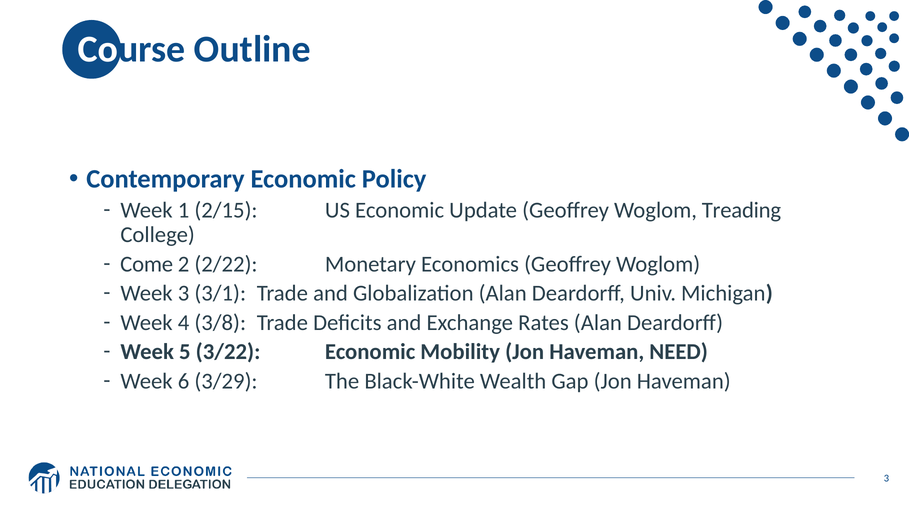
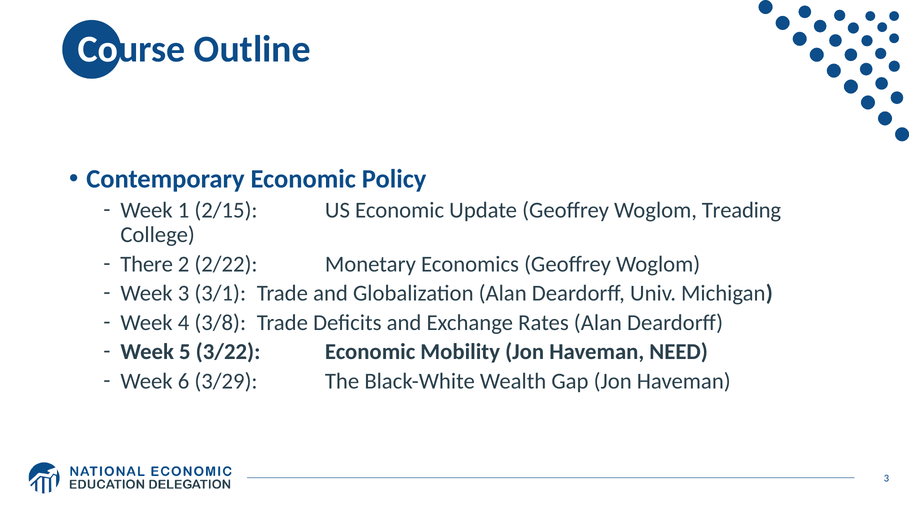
Come: Come -> There
